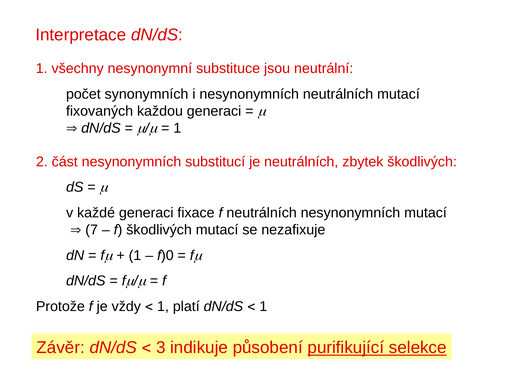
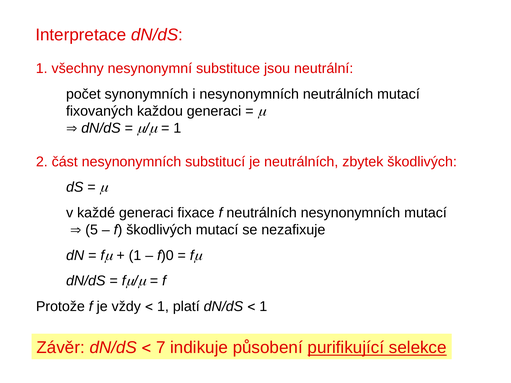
7: 7 -> 5
3: 3 -> 7
